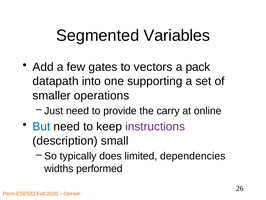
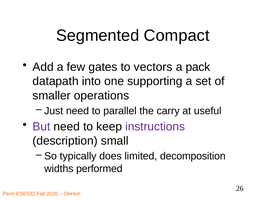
Variables: Variables -> Compact
provide: provide -> parallel
online: online -> useful
But colour: blue -> purple
dependencies: dependencies -> decomposition
